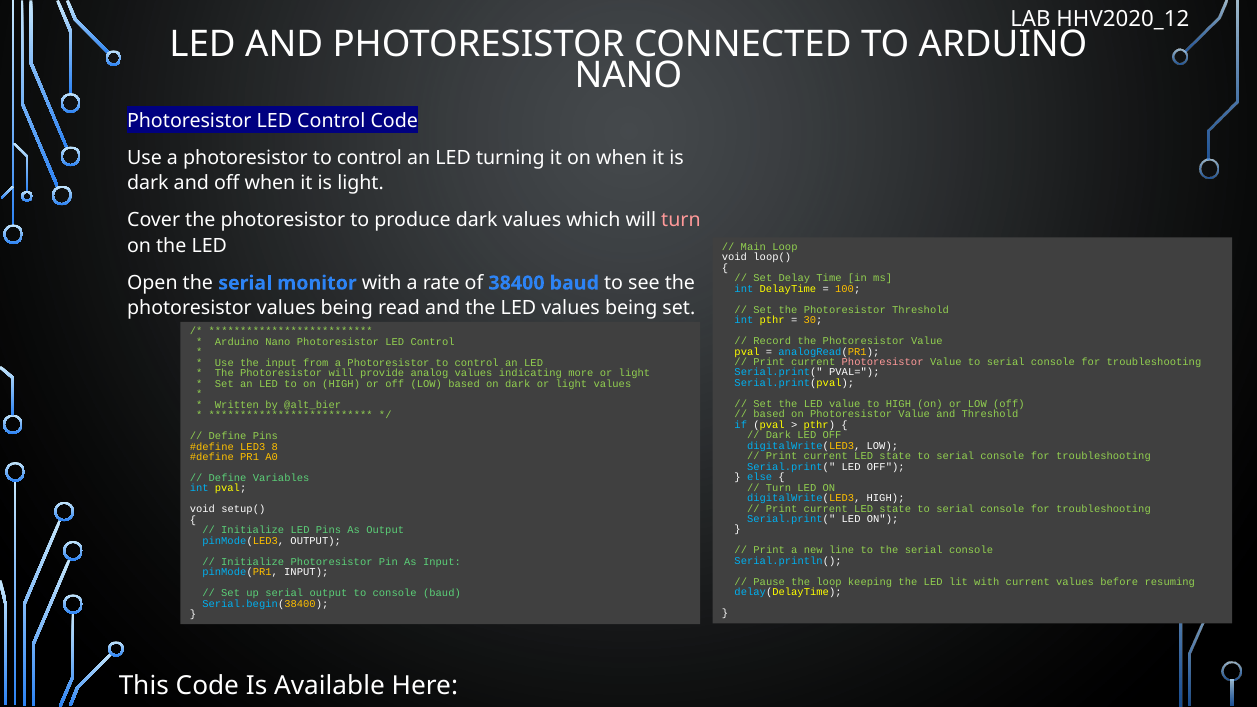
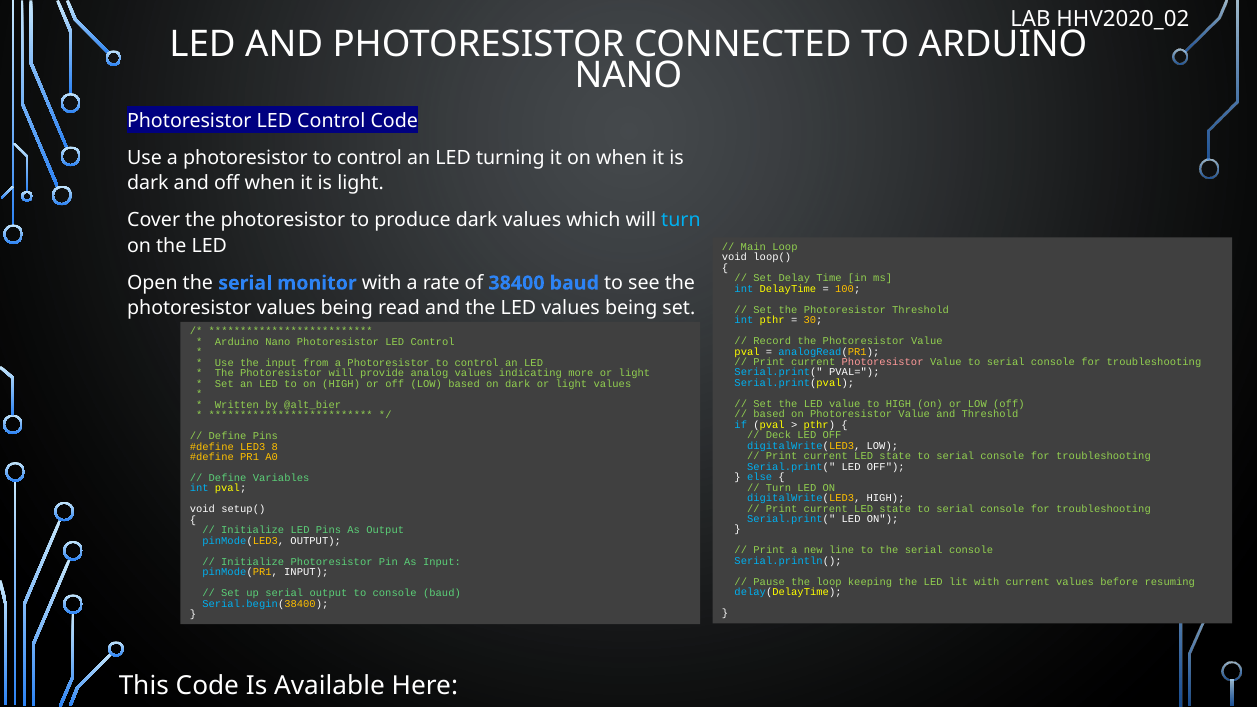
HHV2020_12: HHV2020_12 -> HHV2020_02
turn at (681, 220) colour: pink -> light blue
Dark at (778, 435): Dark -> Deck
